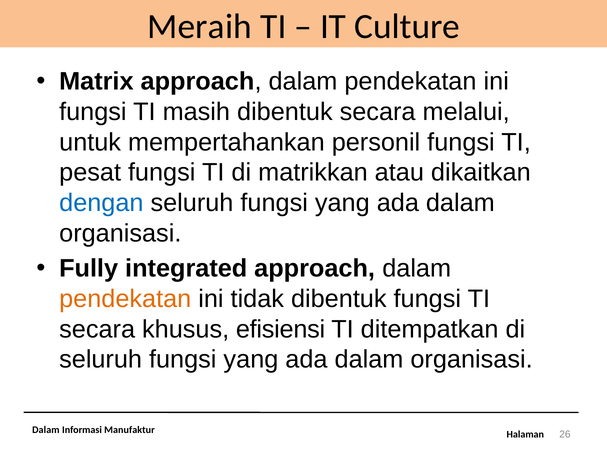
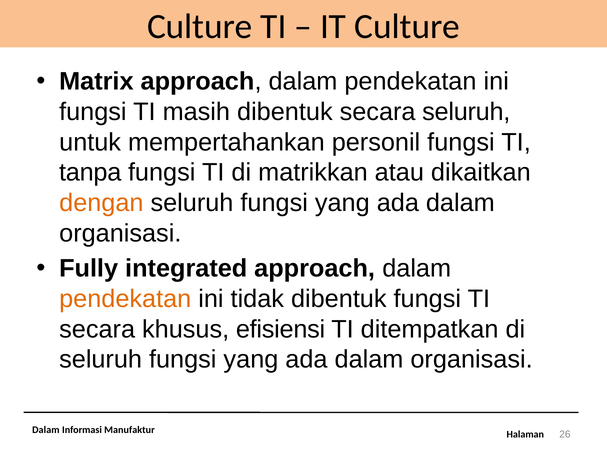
Meraih at (200, 27): Meraih -> Culture
secara melalui: melalui -> seluruh
pesat: pesat -> tanpa
dengan colour: blue -> orange
